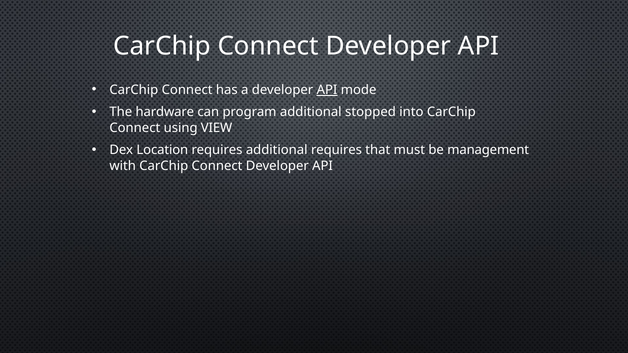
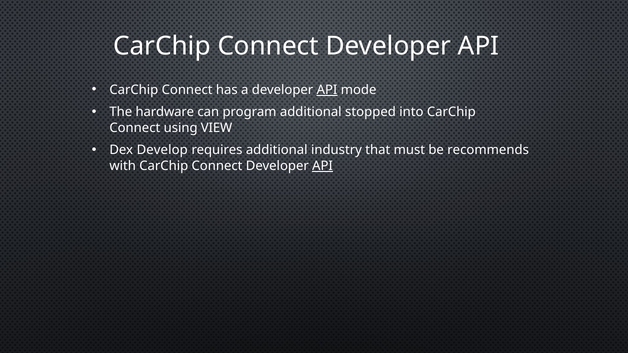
Location: Location -> Develop
additional requires: requires -> industry
management: management -> recommends
API at (323, 166) underline: none -> present
